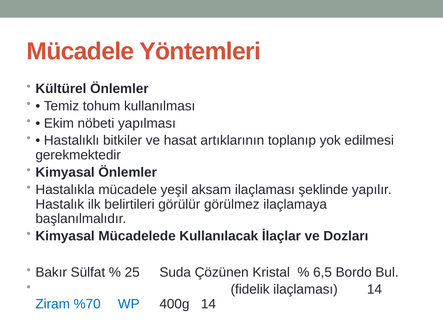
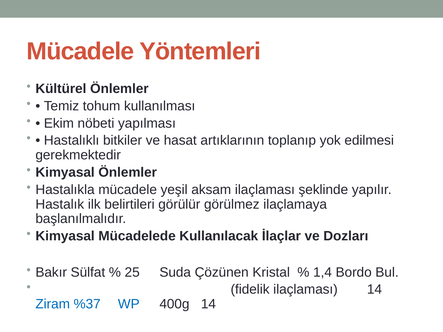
6,5: 6,5 -> 1,4
%70: %70 -> %37
